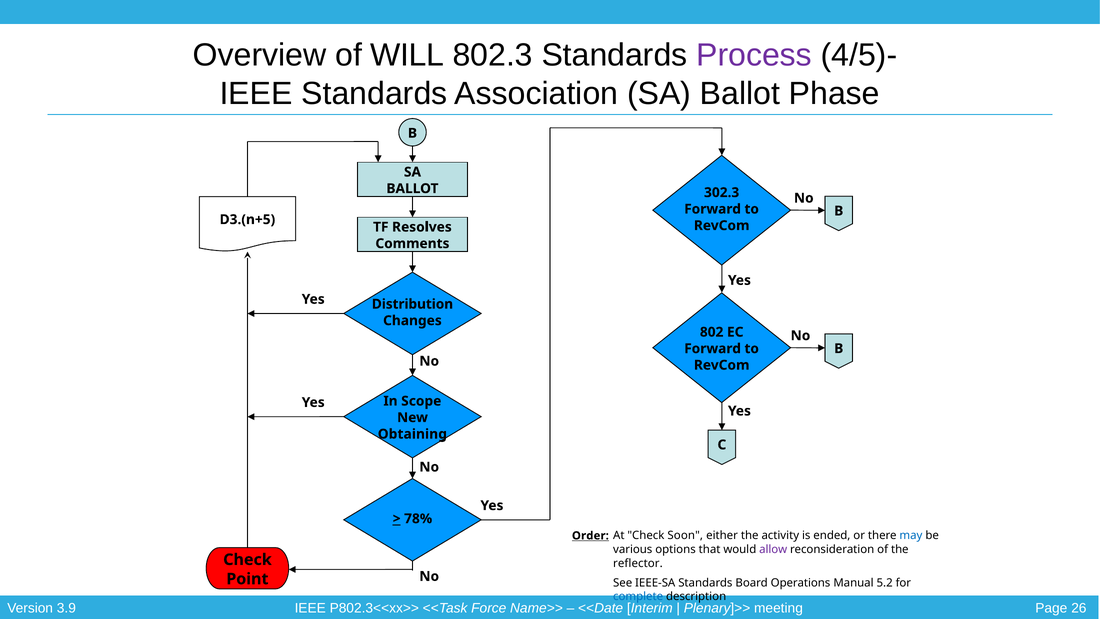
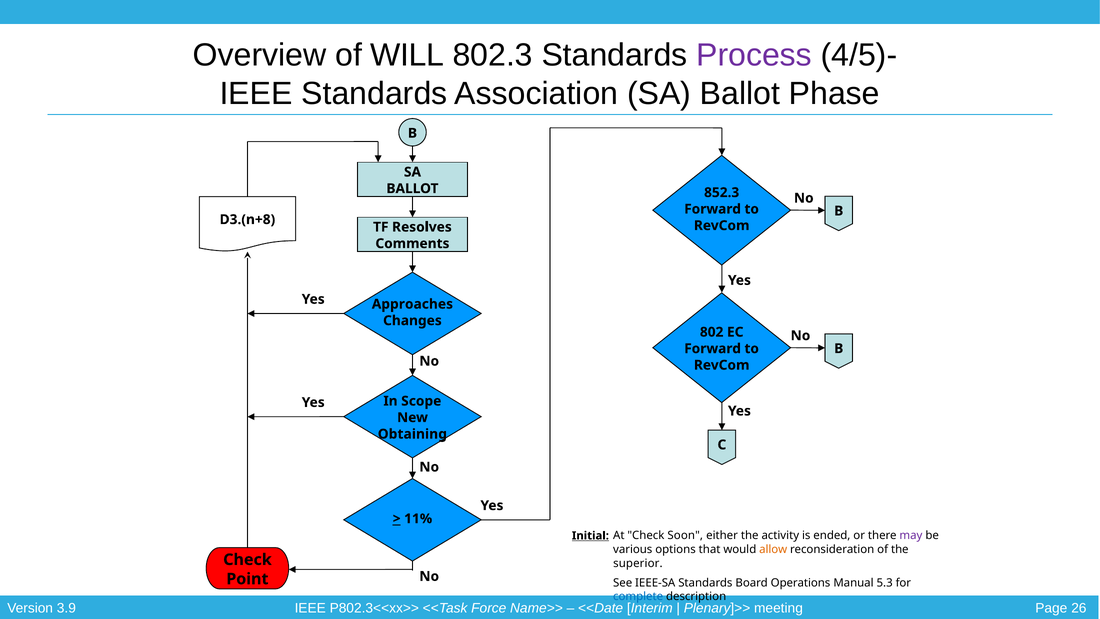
302.3: 302.3 -> 852.3
D3.(n+5: D3.(n+5 -> D3.(n+8
Distribution: Distribution -> Approaches
78%: 78% -> 11%
Order: Order -> Initial
may colour: blue -> purple
allow colour: purple -> orange
reflector: reflector -> superior
5.2: 5.2 -> 5.3
